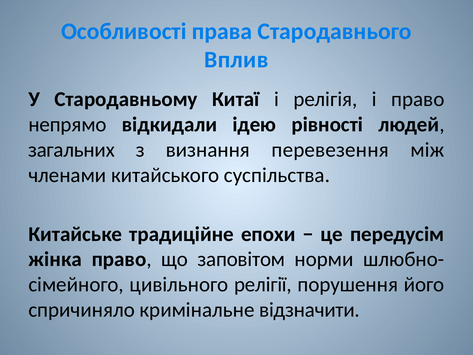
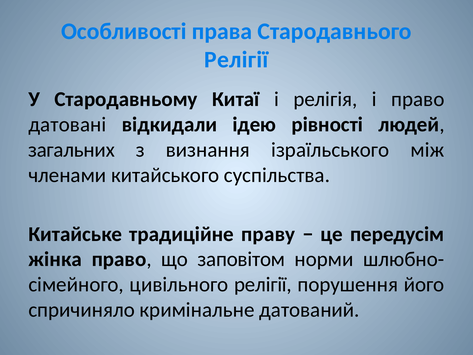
Вплив at (236, 60): Вплив -> Релігії
непрямо: непрямо -> датовані
перевезення: перевезення -> ізраїльського
епохи: епохи -> праву
відзначити: відзначити -> датований
